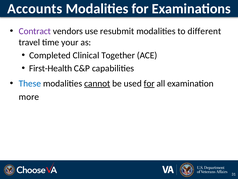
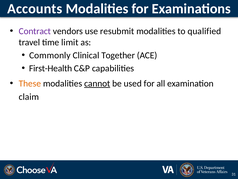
different: different -> qualified
your: your -> limit
Completed: Completed -> Commonly
These colour: blue -> orange
for at (149, 83) underline: present -> none
more: more -> claim
